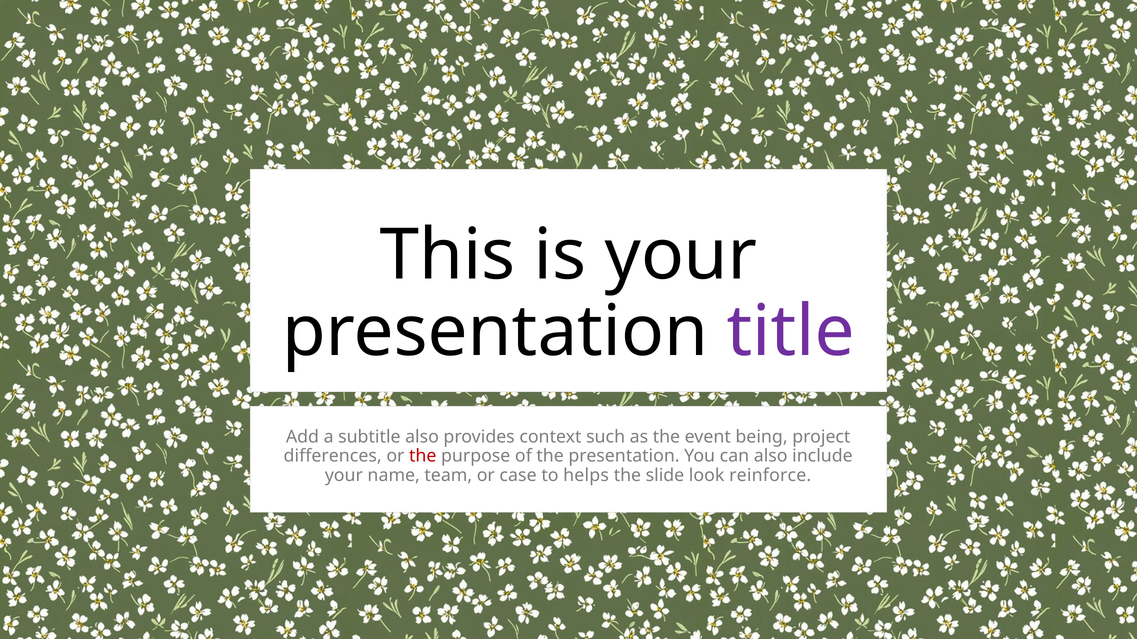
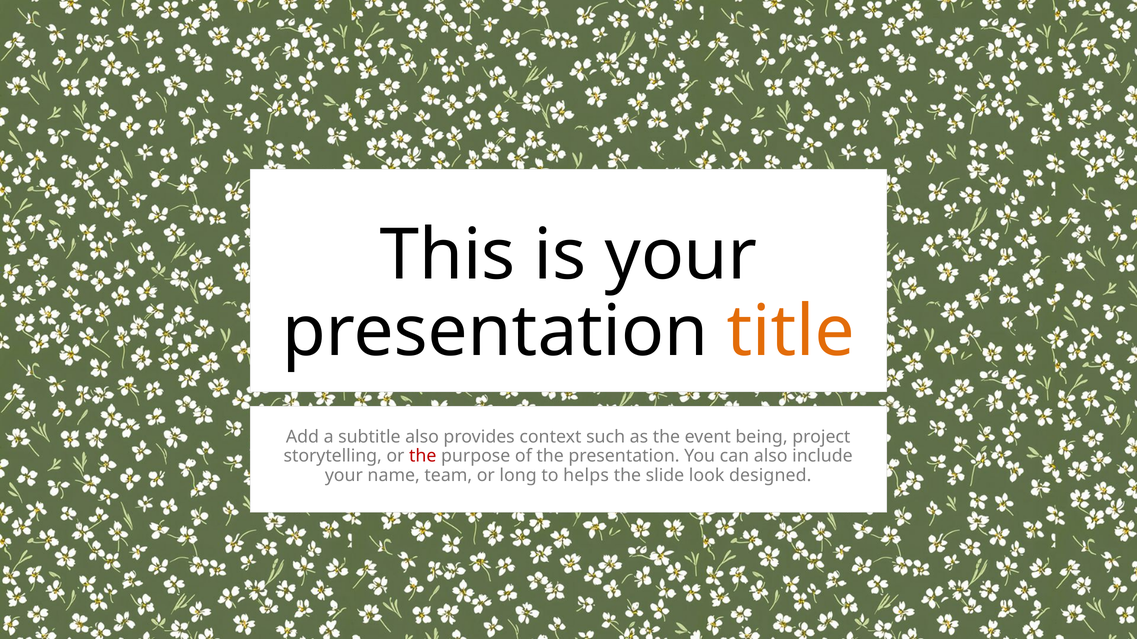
title colour: purple -> orange
differences: differences -> storytelling
case: case -> long
reinforce: reinforce -> designed
